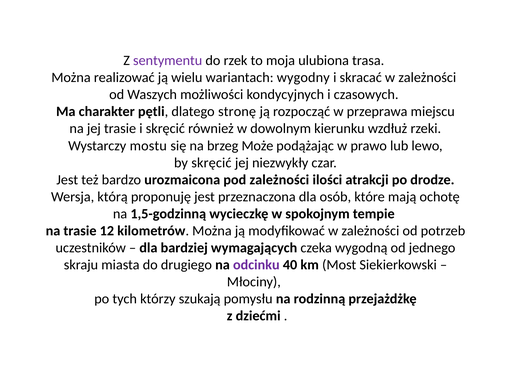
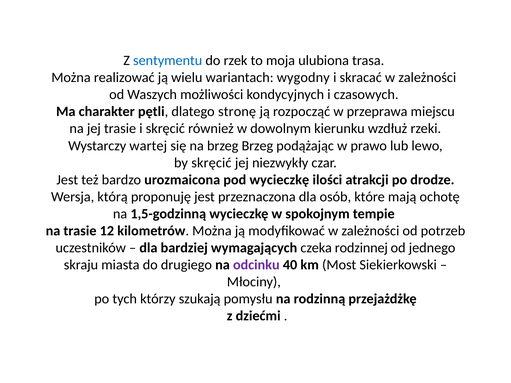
sentymentu colour: purple -> blue
mostu: mostu -> wartej
brzeg Może: Może -> Brzeg
pod zależności: zależności -> wycieczkę
wygodną: wygodną -> rodzinnej
